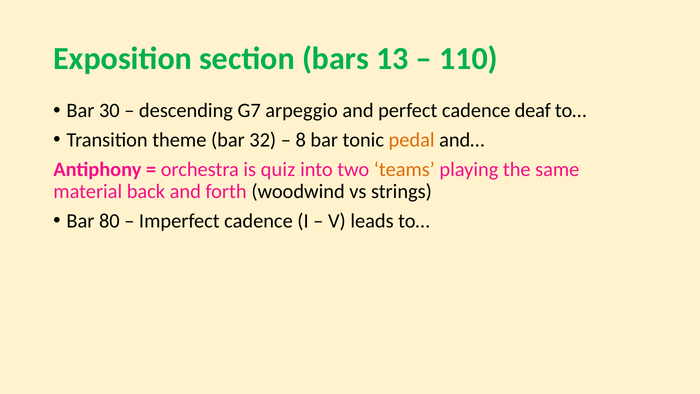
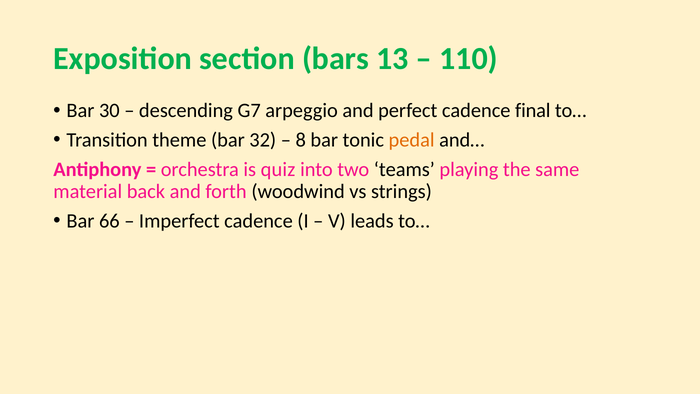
deaf: deaf -> final
teams colour: orange -> black
80: 80 -> 66
